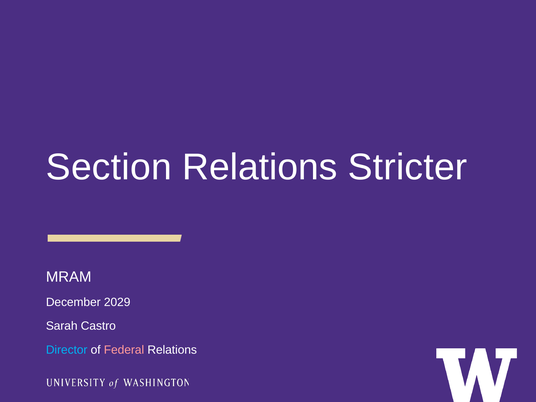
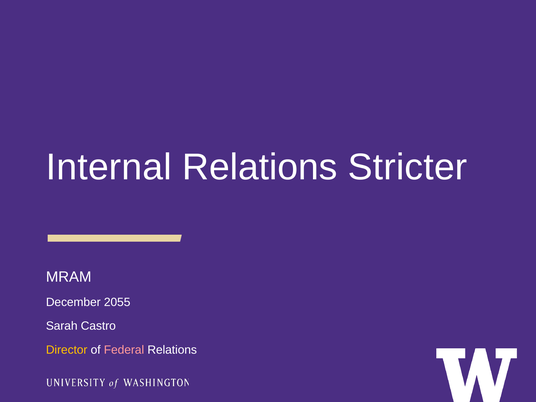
Section: Section -> Internal
2029: 2029 -> 2055
Director colour: light blue -> yellow
